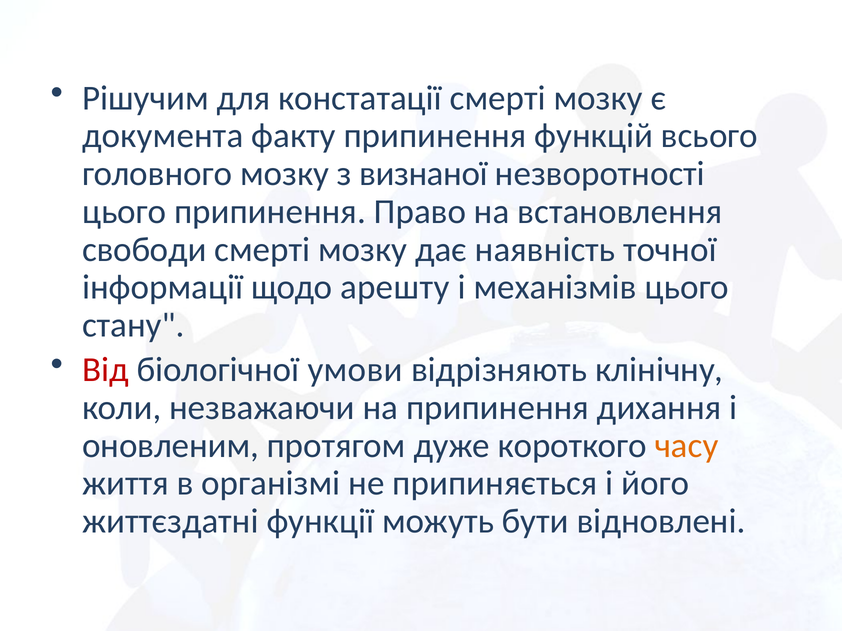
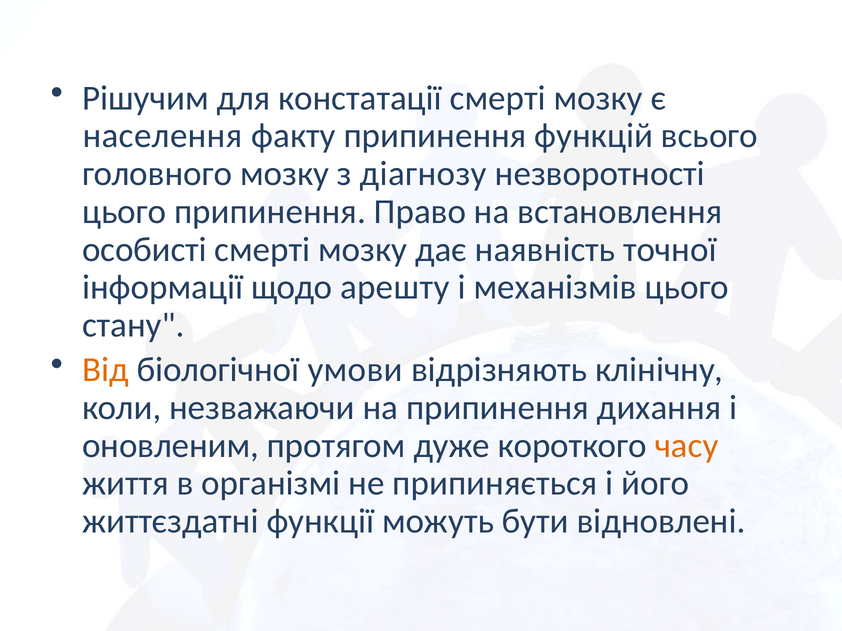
документа: документа -> населення
визнаної: визнаної -> діагнозу
свободи: свободи -> особисті
Від colour: red -> orange
